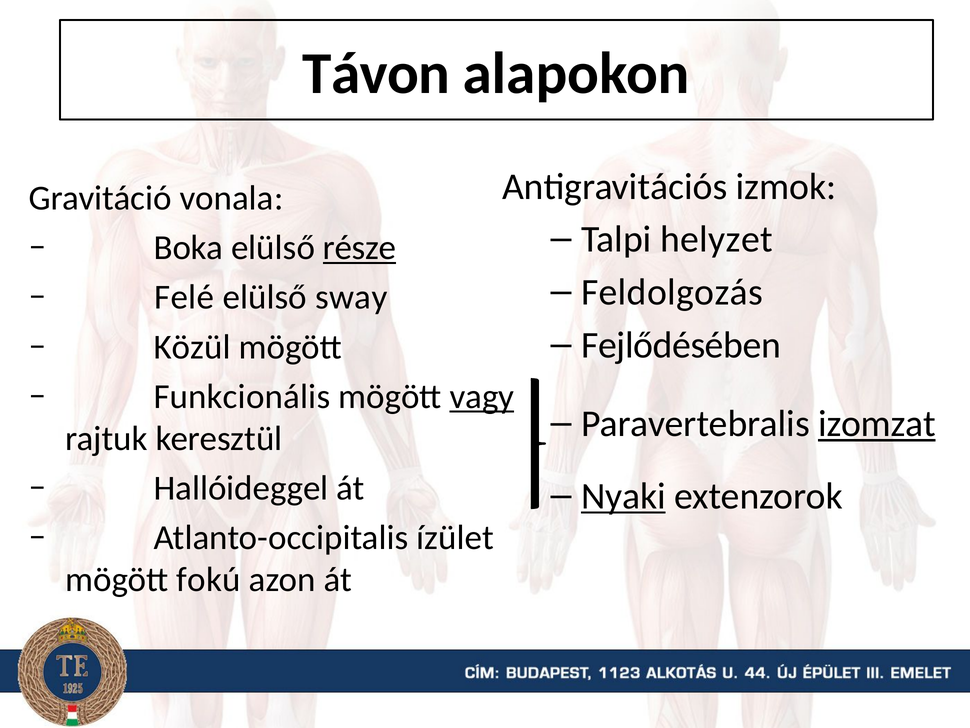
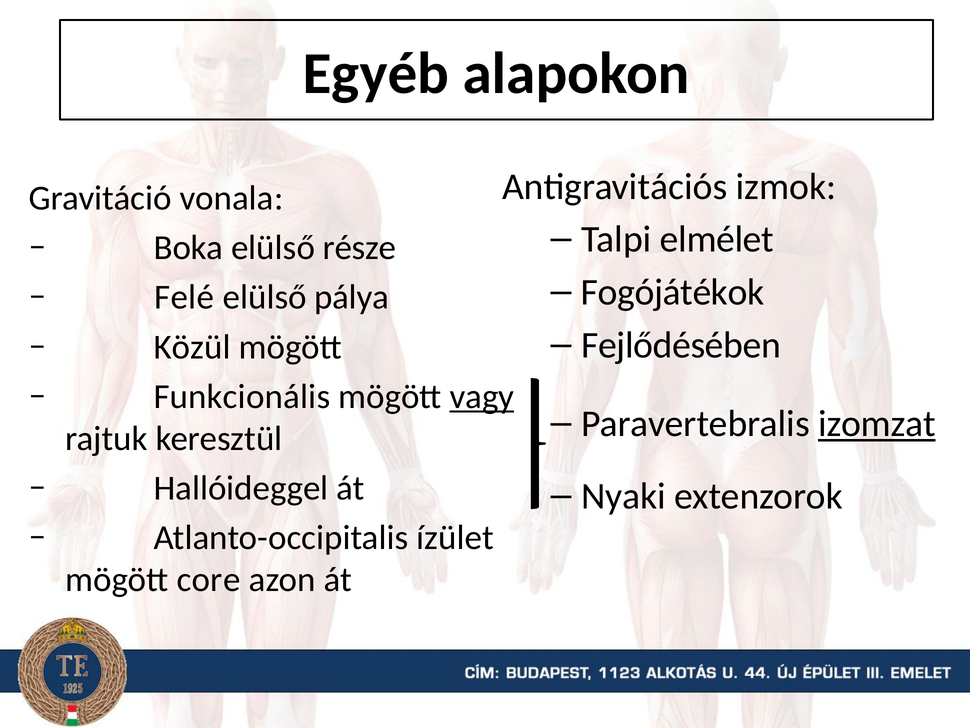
Távon: Távon -> Egyéb
helyzet: helyzet -> elmélet
része underline: present -> none
Feldolgozás: Feldolgozás -> Fogójátékok
sway: sway -> pálya
Nyaki underline: present -> none
fokú: fokú -> core
